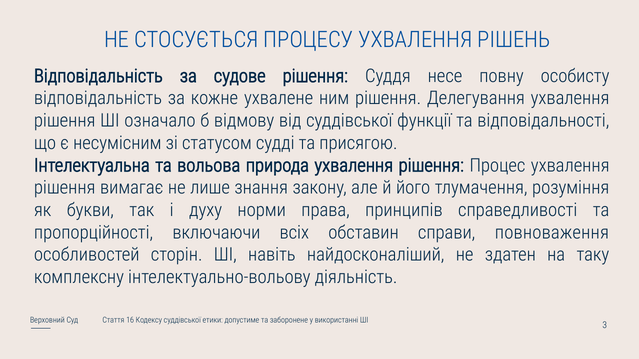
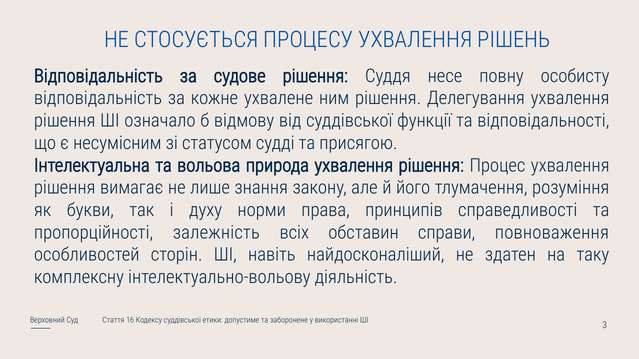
включаючи: включаючи -> залежність
